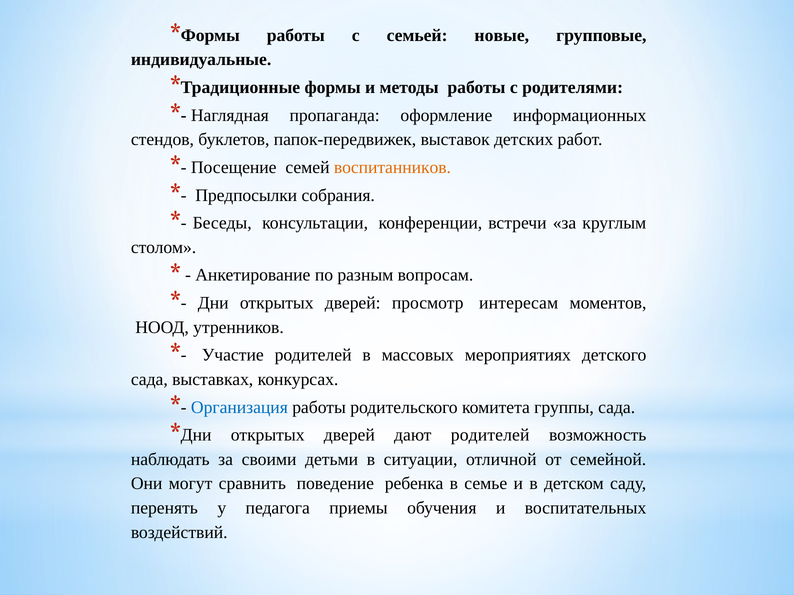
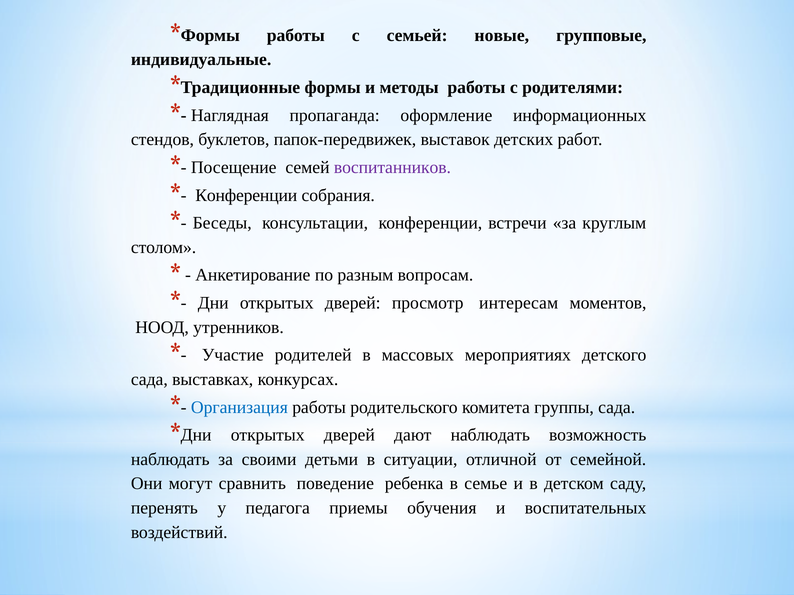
воспитанников colour: orange -> purple
Предпосылки at (246, 195): Предпосылки -> Конференции
дают родителей: родителей -> наблюдать
